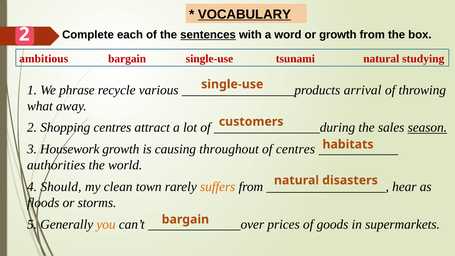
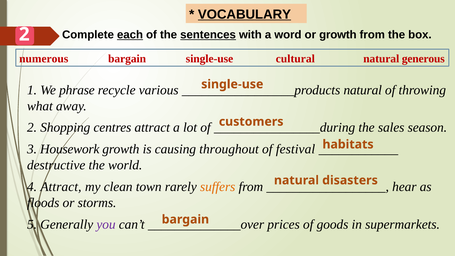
each underline: none -> present
ambitious: ambitious -> numerous
tsunami: tsunami -> cultural
studying: studying -> generous
arrival at (363, 90): arrival -> natural
season underline: present -> none
of centres: centres -> festival
authorities: authorities -> destructive
4 Should: Should -> Attract
you colour: orange -> purple
